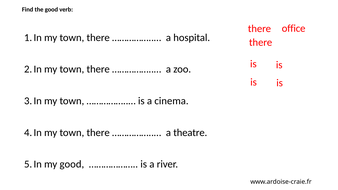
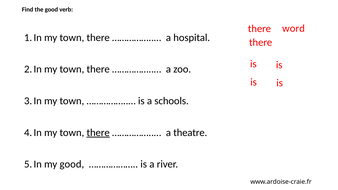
office: office -> word
cinema: cinema -> schools
there at (98, 133) underline: none -> present
